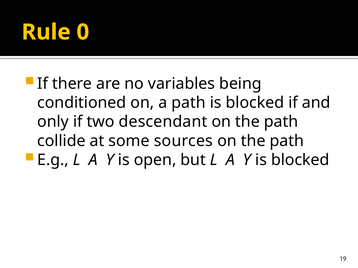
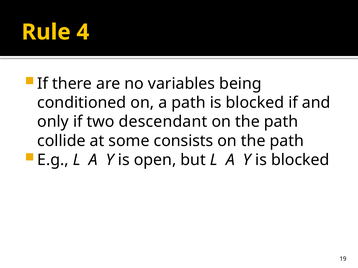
0: 0 -> 4
sources: sources -> consists
